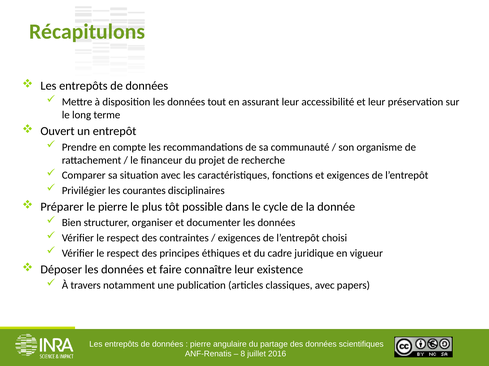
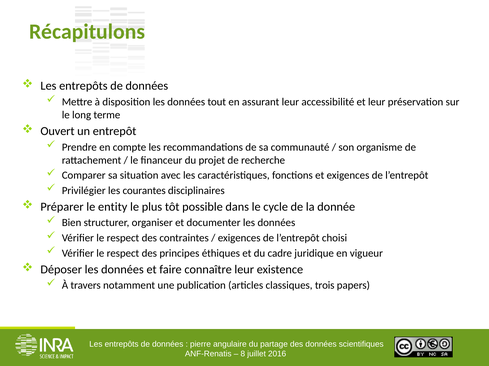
le pierre: pierre -> entity
classiques avec: avec -> trois
